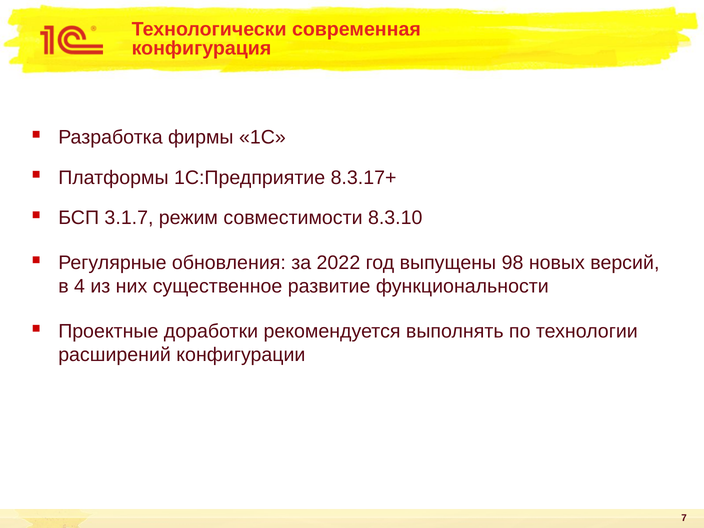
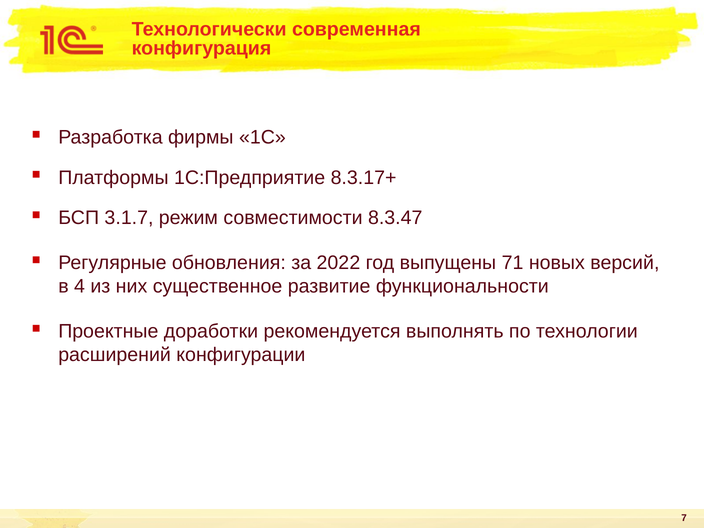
8.3.10: 8.3.10 -> 8.3.47
98: 98 -> 71
